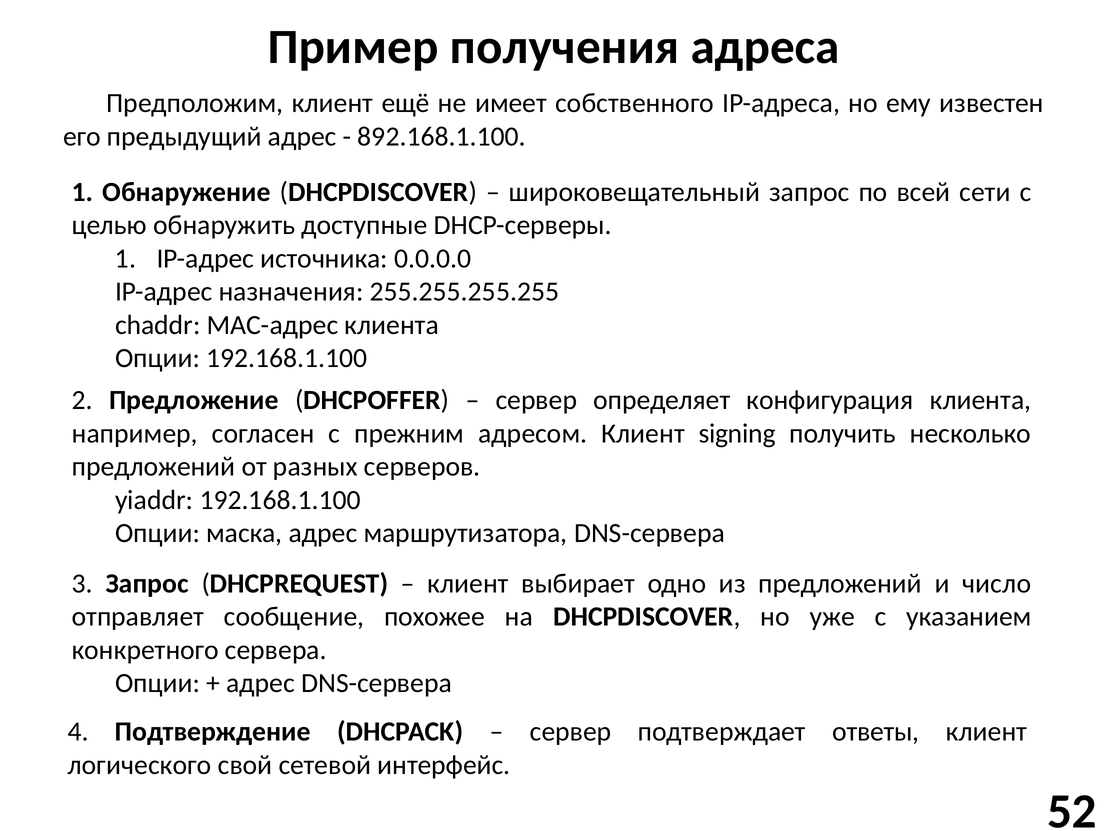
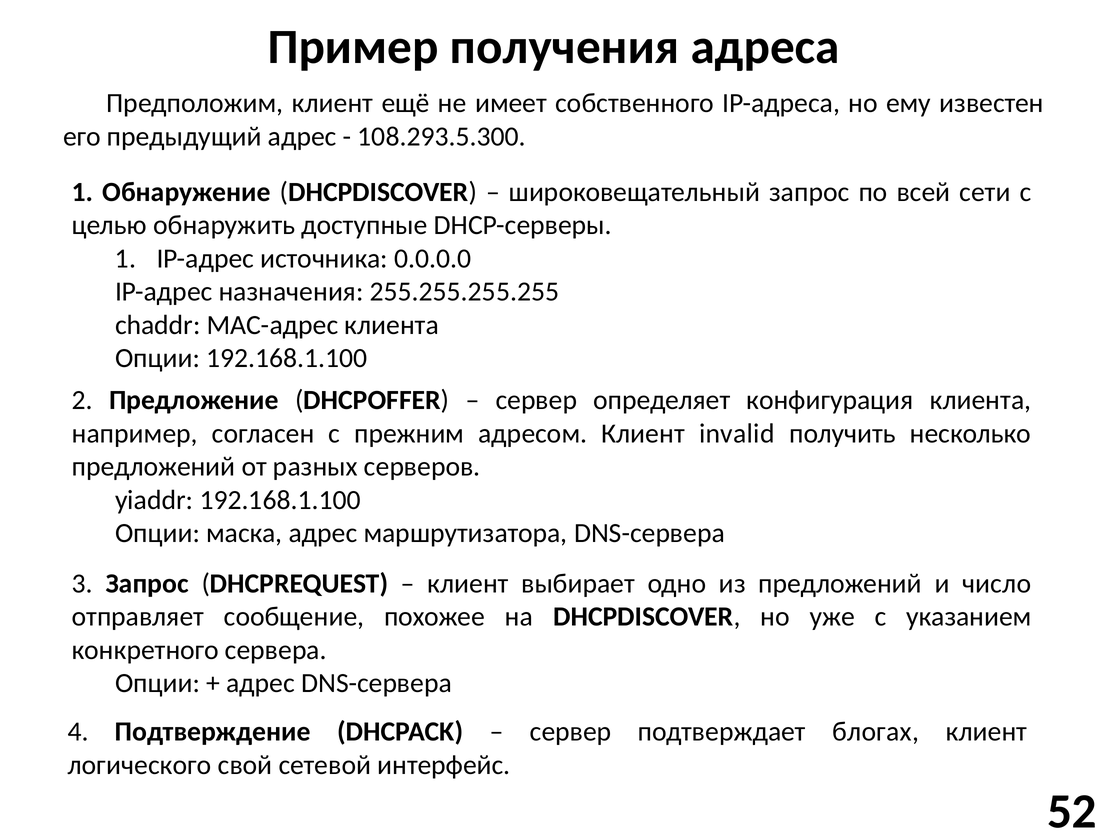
892.168.1.100: 892.168.1.100 -> 108.293.5.300
signing: signing -> invalid
ответы: ответы -> блогах
